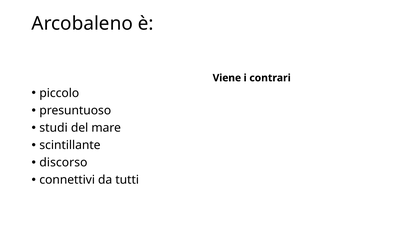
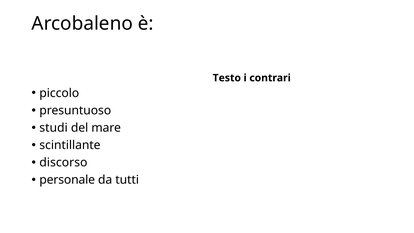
Viene: Viene -> Testo
connettivi: connettivi -> personale
